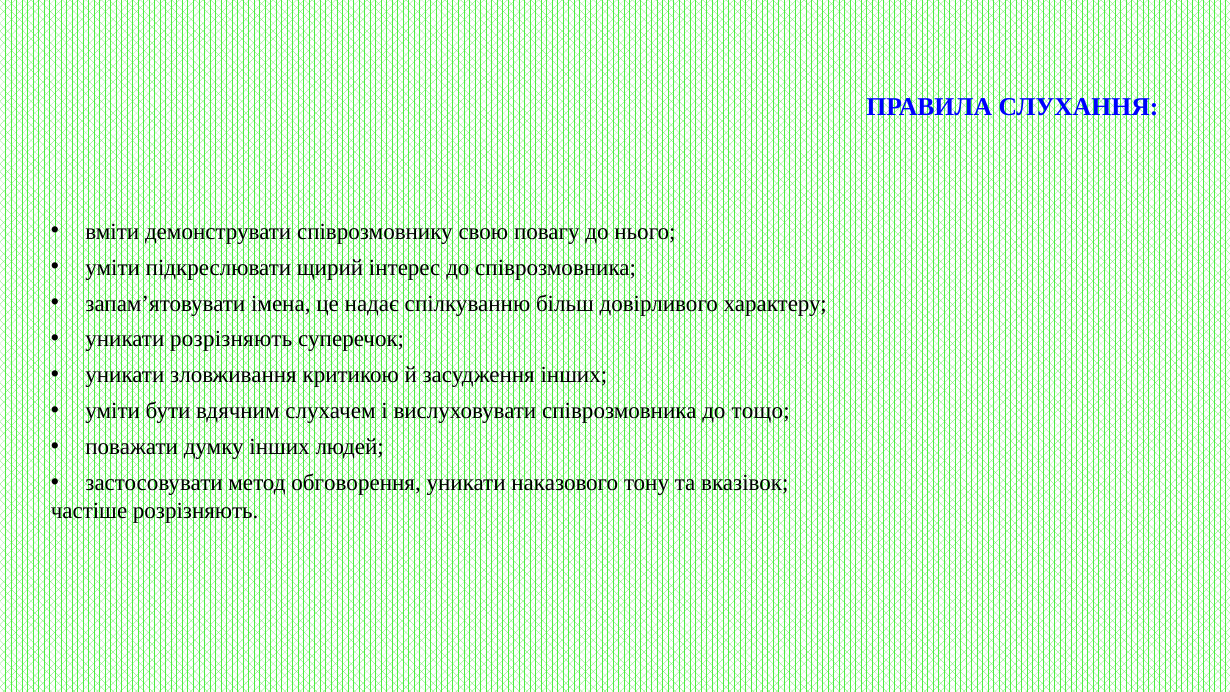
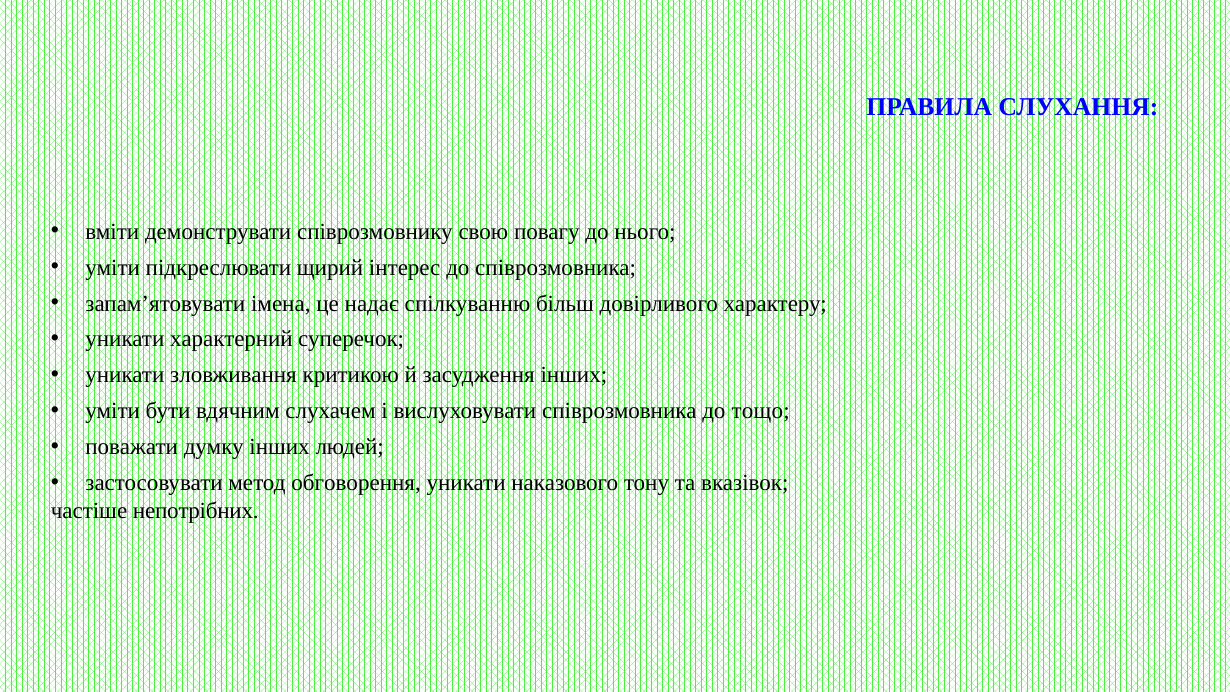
уникати розрізняють: розрізняють -> характерний
частіше розрізняють: розрізняють -> непотрібних
